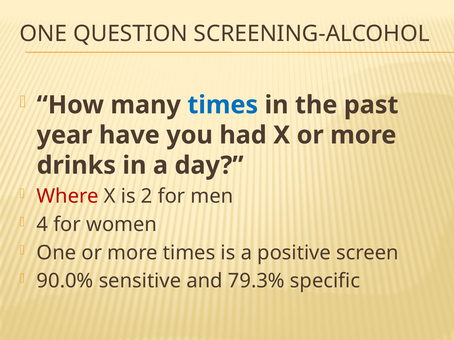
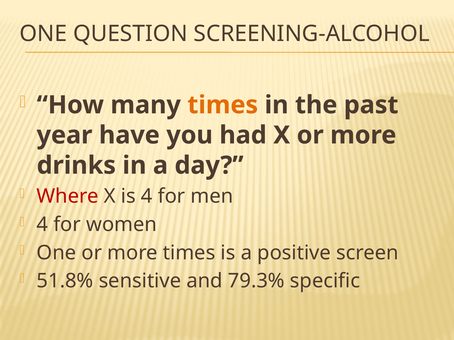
times at (223, 105) colour: blue -> orange
is 2: 2 -> 4
90.0%: 90.0% -> 51.8%
